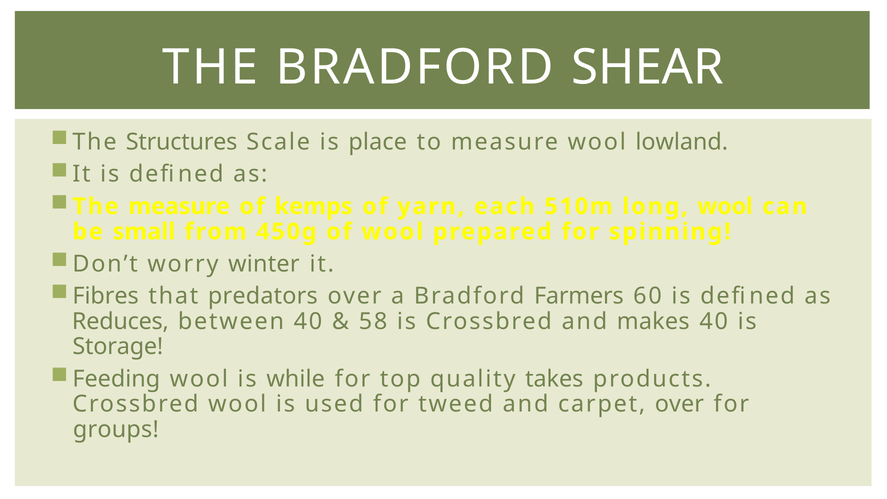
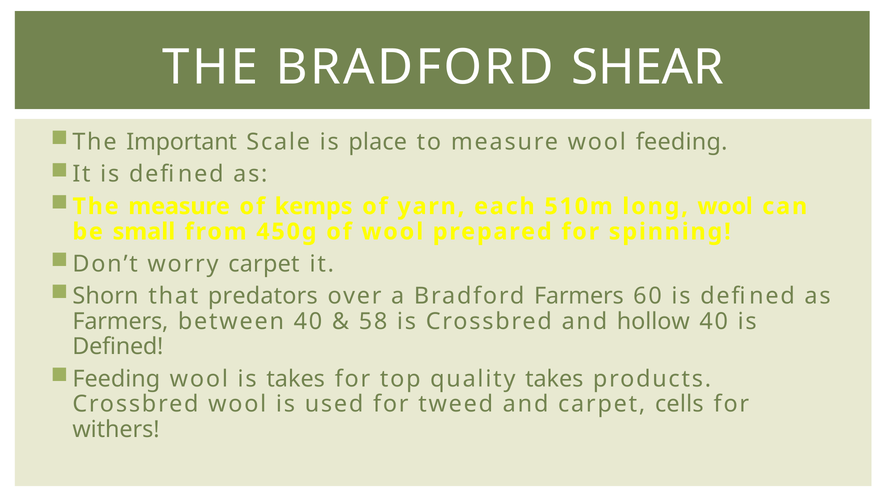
Structures: Structures -> Important
wool lowland: lowland -> feeding
worry winter: winter -> carpet
Fibres: Fibres -> Shorn
Reduces at (120, 321): Reduces -> Farmers
makes: makes -> hollow
Storage at (118, 347): Storage -> Defined
is while: while -> takes
carpet over: over -> cells
groups: groups -> withers
